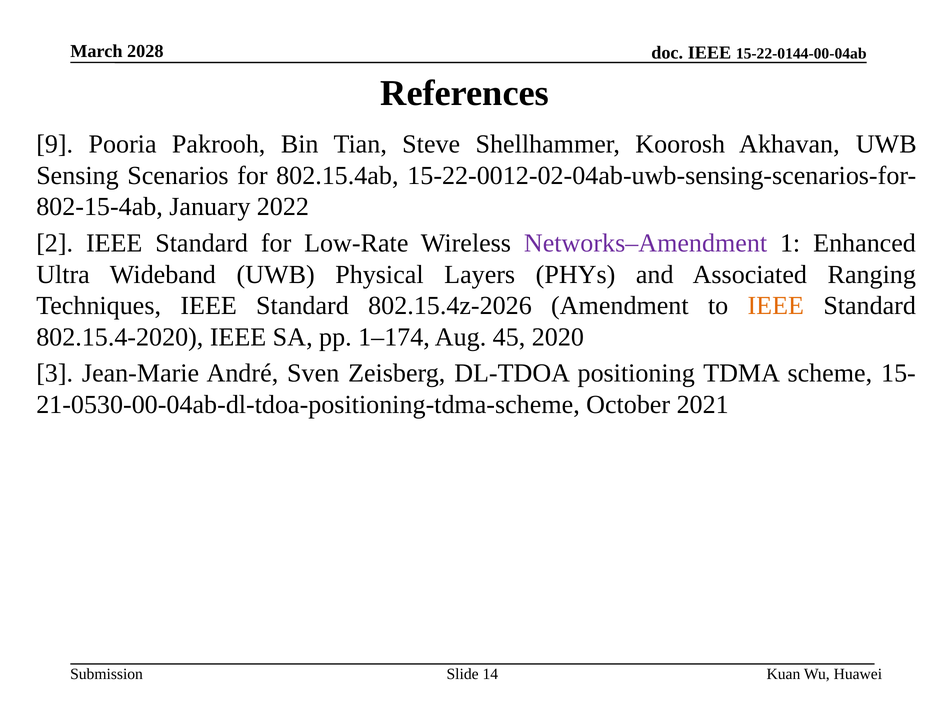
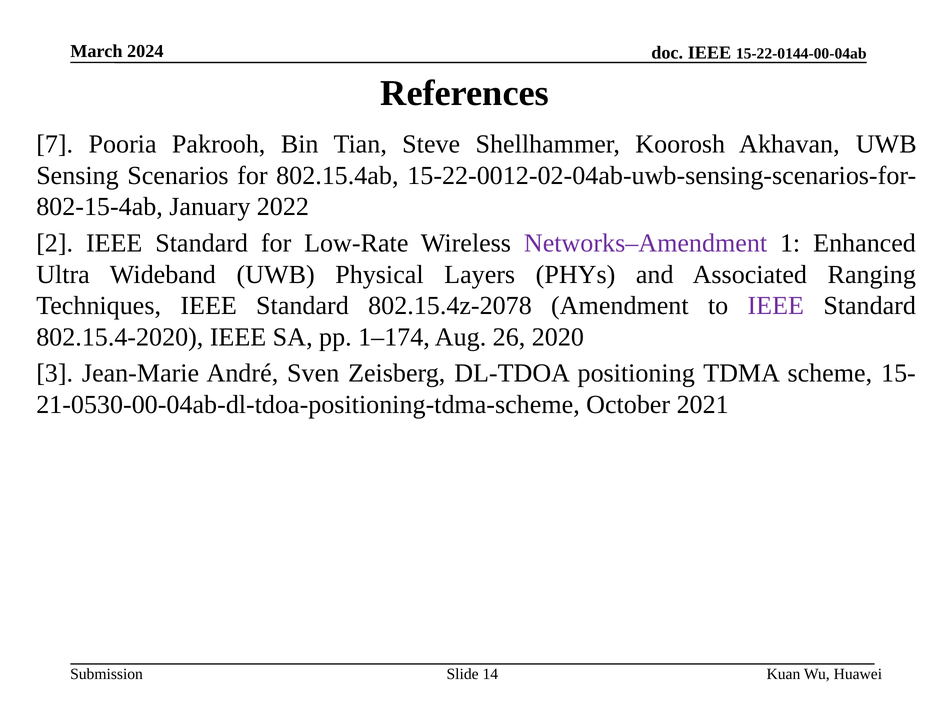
2028: 2028 -> 2024
9: 9 -> 7
802.15.4z-2026: 802.15.4z-2026 -> 802.15.4z-2078
IEEE at (776, 306) colour: orange -> purple
45: 45 -> 26
